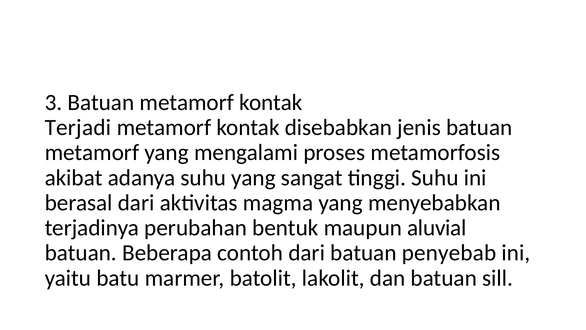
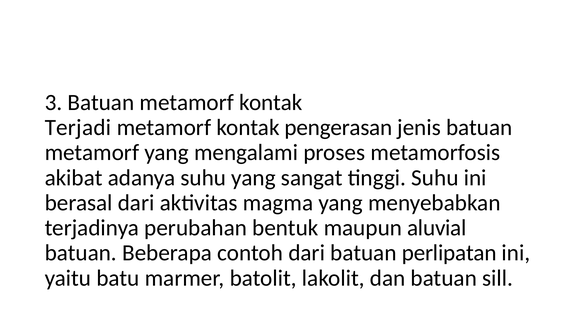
disebabkan: disebabkan -> pengerasan
penyebab: penyebab -> perlipatan
